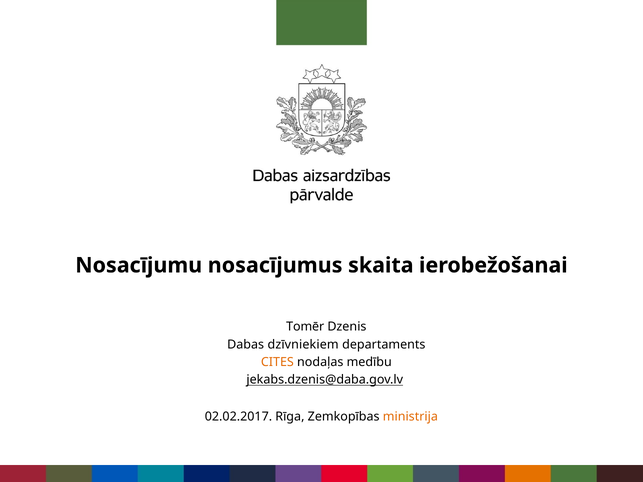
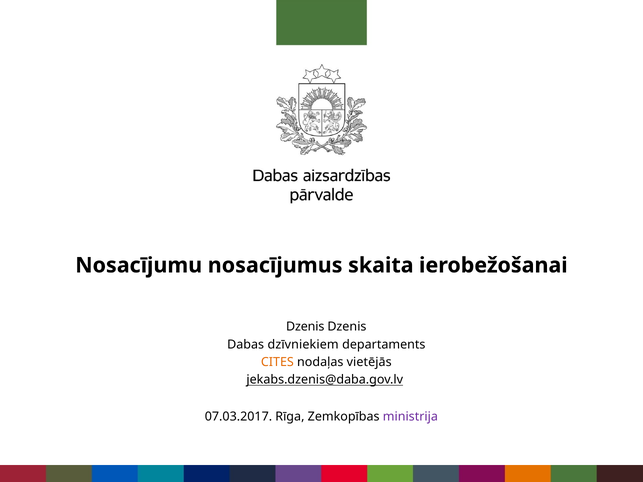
Tomēr at (305, 327): Tomēr -> Dzenis
medību: medību -> vietējās
02.02.2017: 02.02.2017 -> 07.03.2017
ministrija colour: orange -> purple
